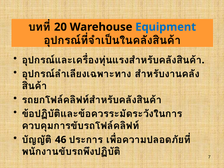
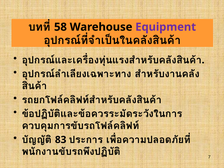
20: 20 -> 58
Equipment colour: blue -> purple
46: 46 -> 83
